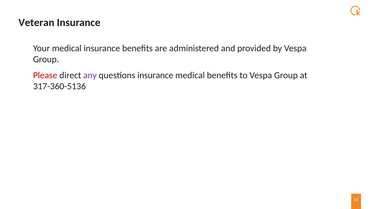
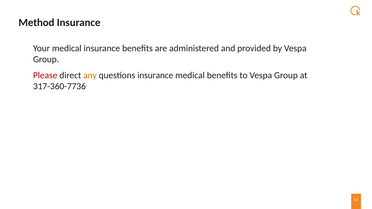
Veteran: Veteran -> Method
any colour: purple -> orange
317-360-5136: 317-360-5136 -> 317-360-7736
